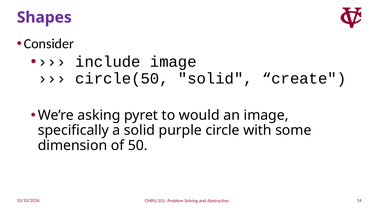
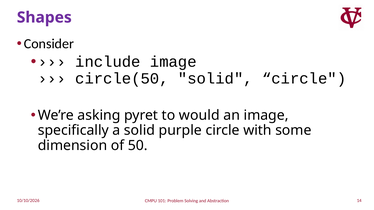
solid create: create -> circle
